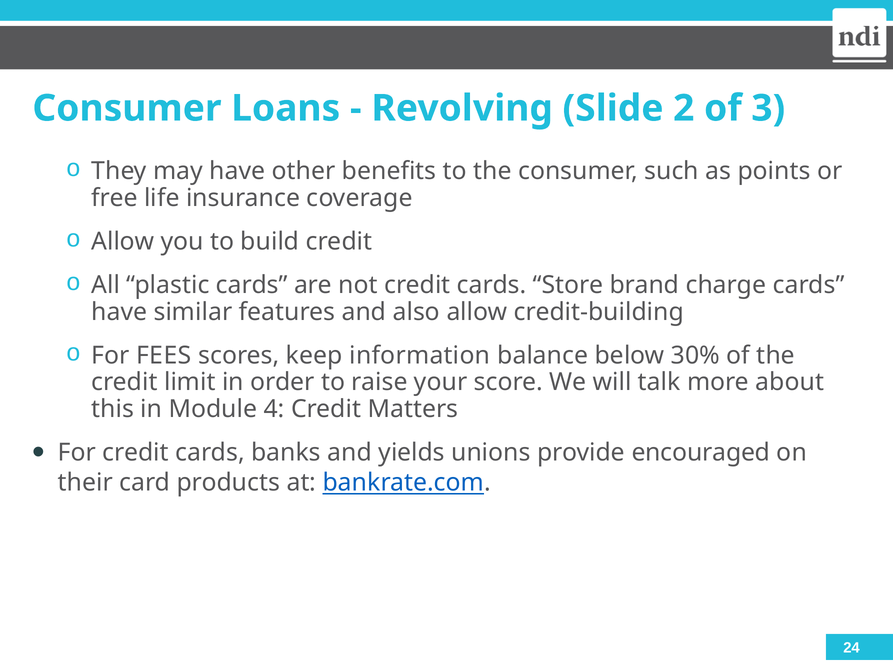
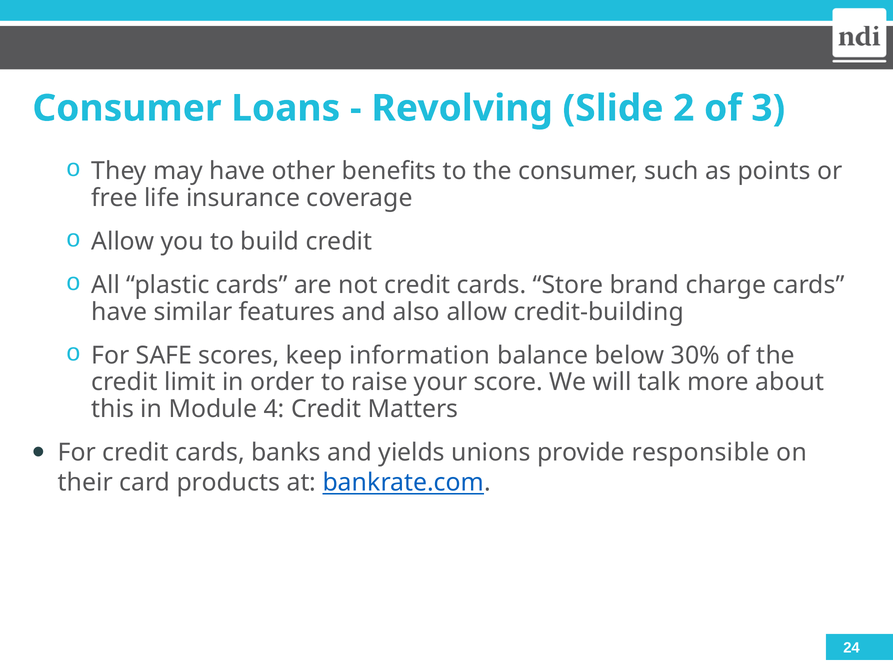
FEES: FEES -> SAFE
encouraged: encouraged -> responsible
